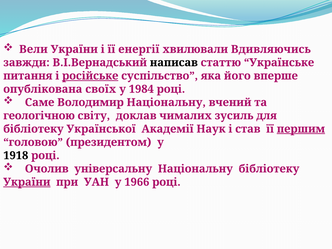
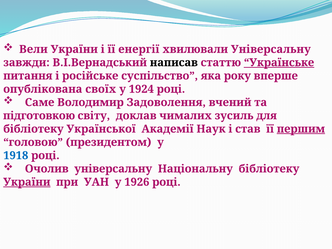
хвилювали Вдивляючись: Вдивляючись -> Універсальну
Українське underline: none -> present
російське underline: present -> none
його: його -> року
1984: 1984 -> 1924
Володимир Національну: Національну -> Задоволення
геологічною: геологічною -> підготовкою
1918 colour: black -> blue
1966: 1966 -> 1926
